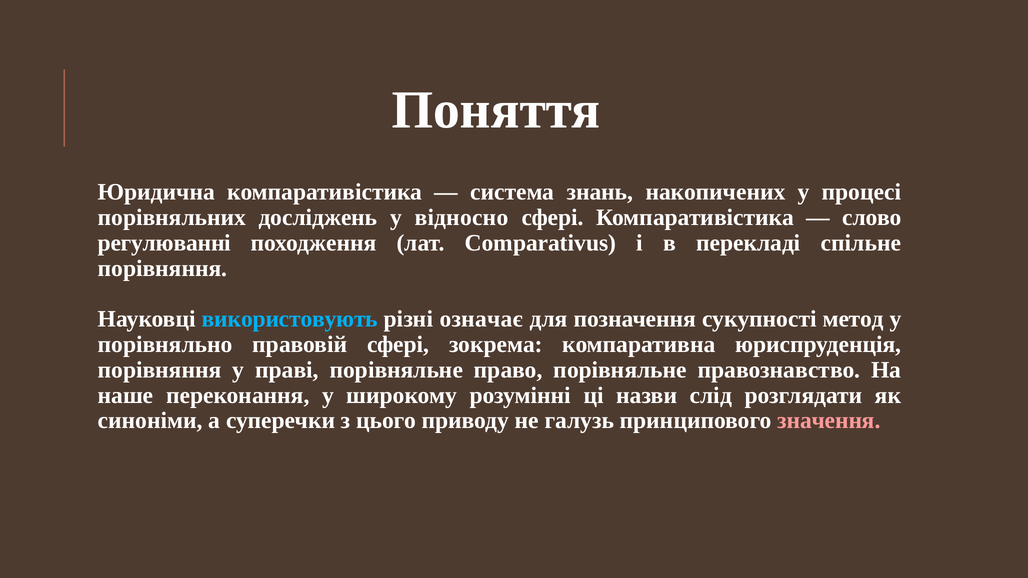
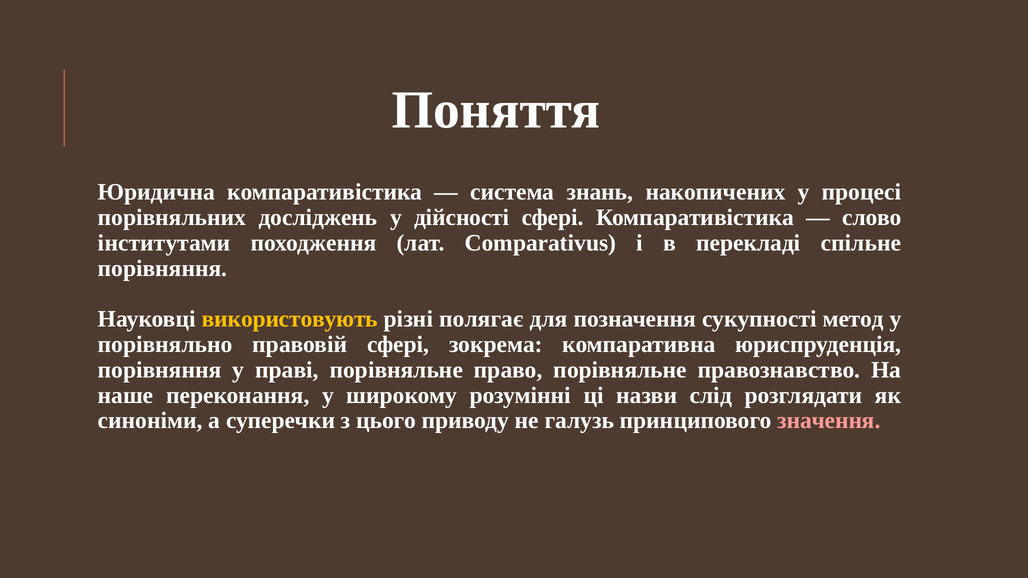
відносно: відносно -> дійсності
регулюванні: регулюванні -> інститутами
використовують colour: light blue -> yellow
означає: означає -> полягає
